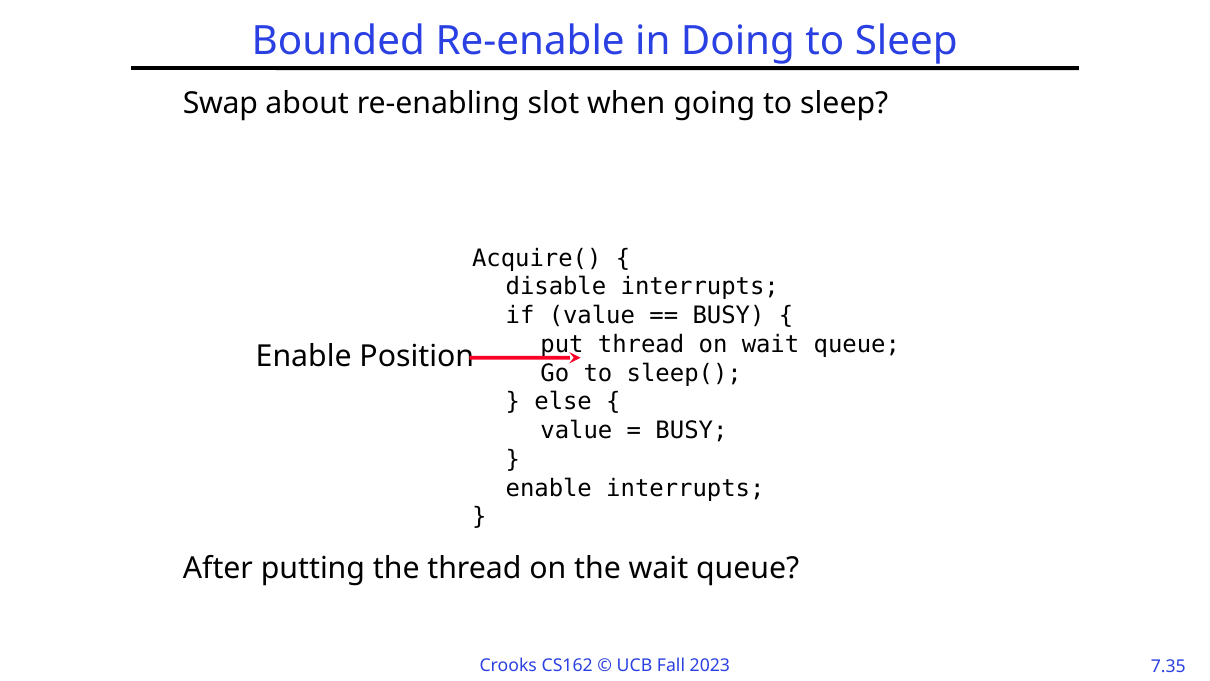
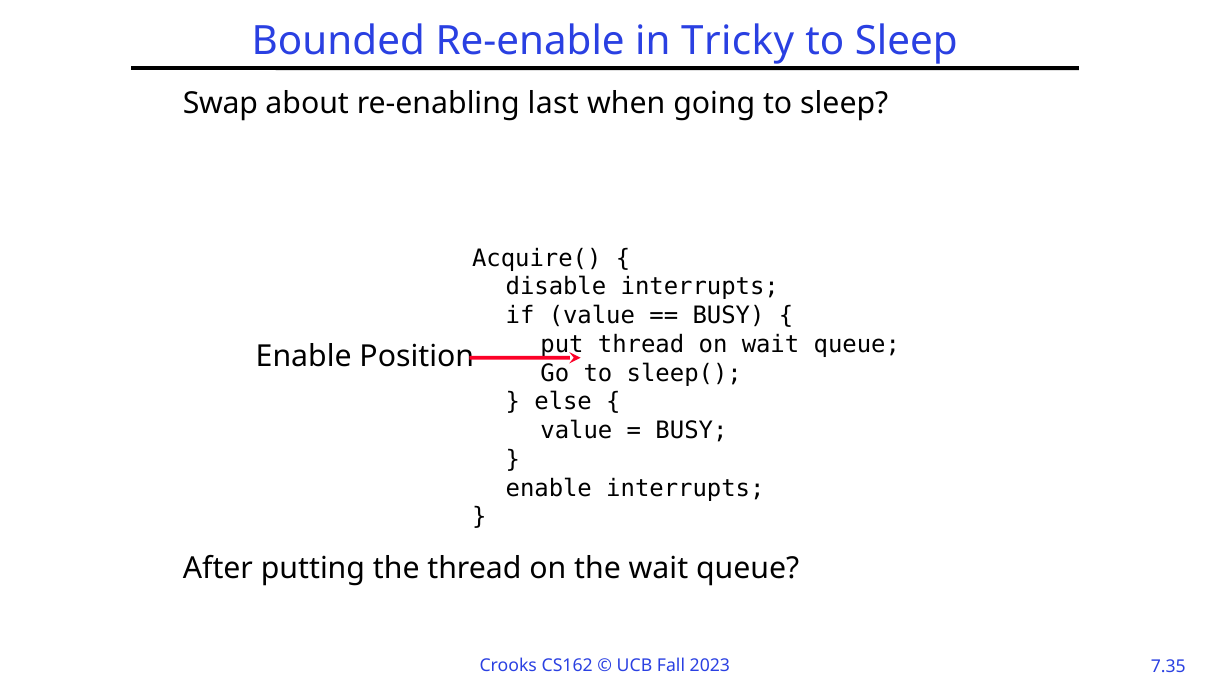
Doing: Doing -> Tricky
slot: slot -> last
